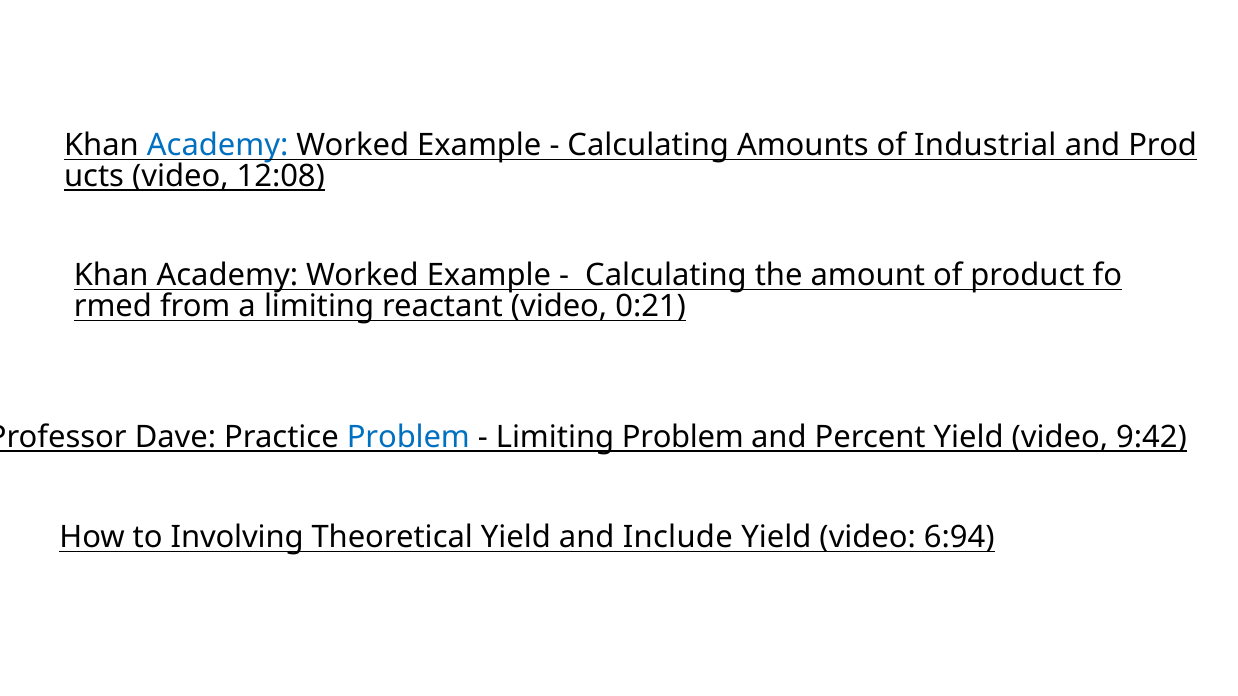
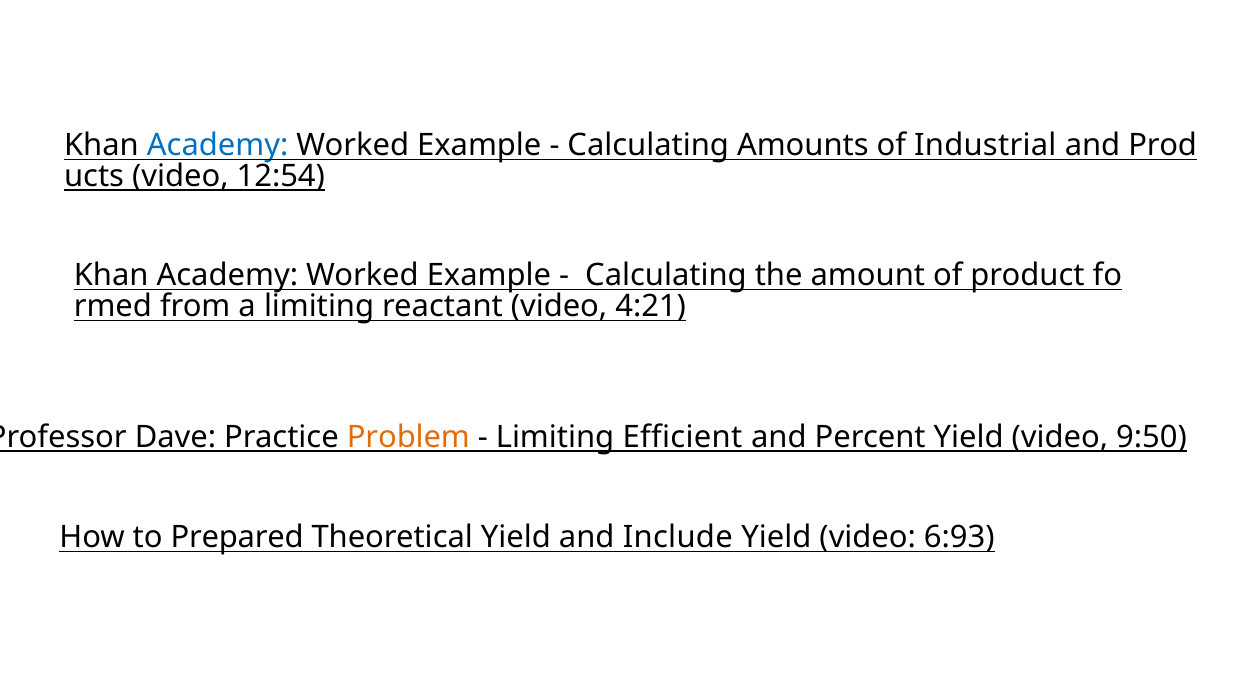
12:08: 12:08 -> 12:54
0:21: 0:21 -> 4:21
Problem at (408, 437) colour: blue -> orange
Limiting Problem: Problem -> Efficient
9:42: 9:42 -> 9:50
Involving: Involving -> Prepared
6:94: 6:94 -> 6:93
